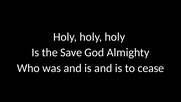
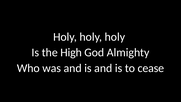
Save: Save -> High
